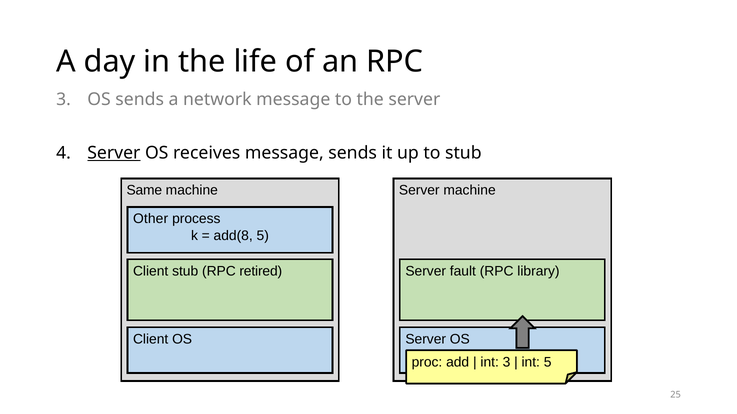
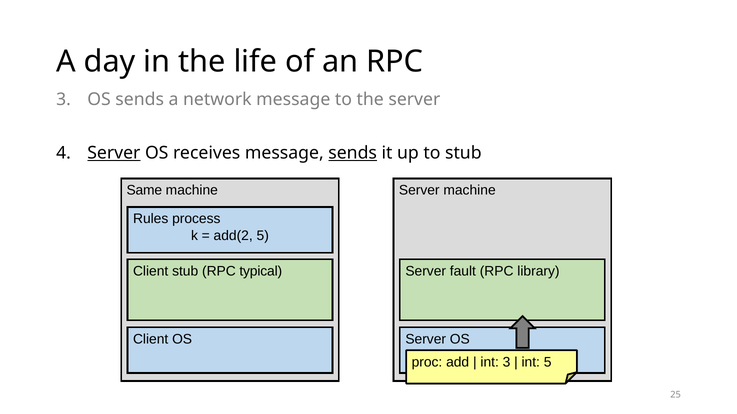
sends at (353, 153) underline: none -> present
Other: Other -> Rules
add(8: add(8 -> add(2
retired: retired -> typical
